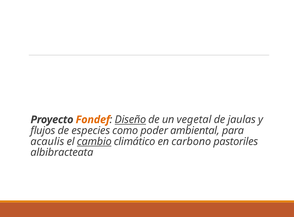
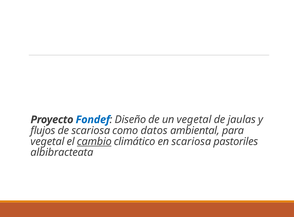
Fondef colour: orange -> blue
Diseño underline: present -> none
de especies: especies -> scariosa
poder: poder -> datos
acaulis at (47, 142): acaulis -> vegetal
en carbono: carbono -> scariosa
